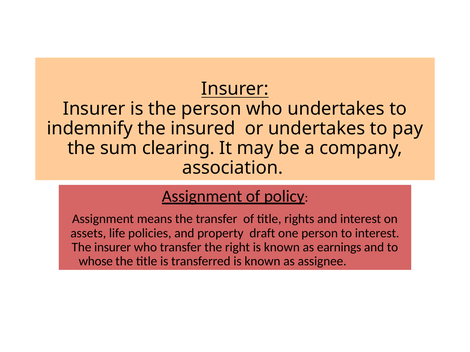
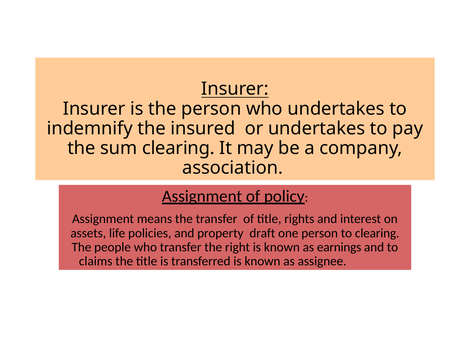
to interest: interest -> clearing
The insurer: insurer -> people
whose: whose -> claims
